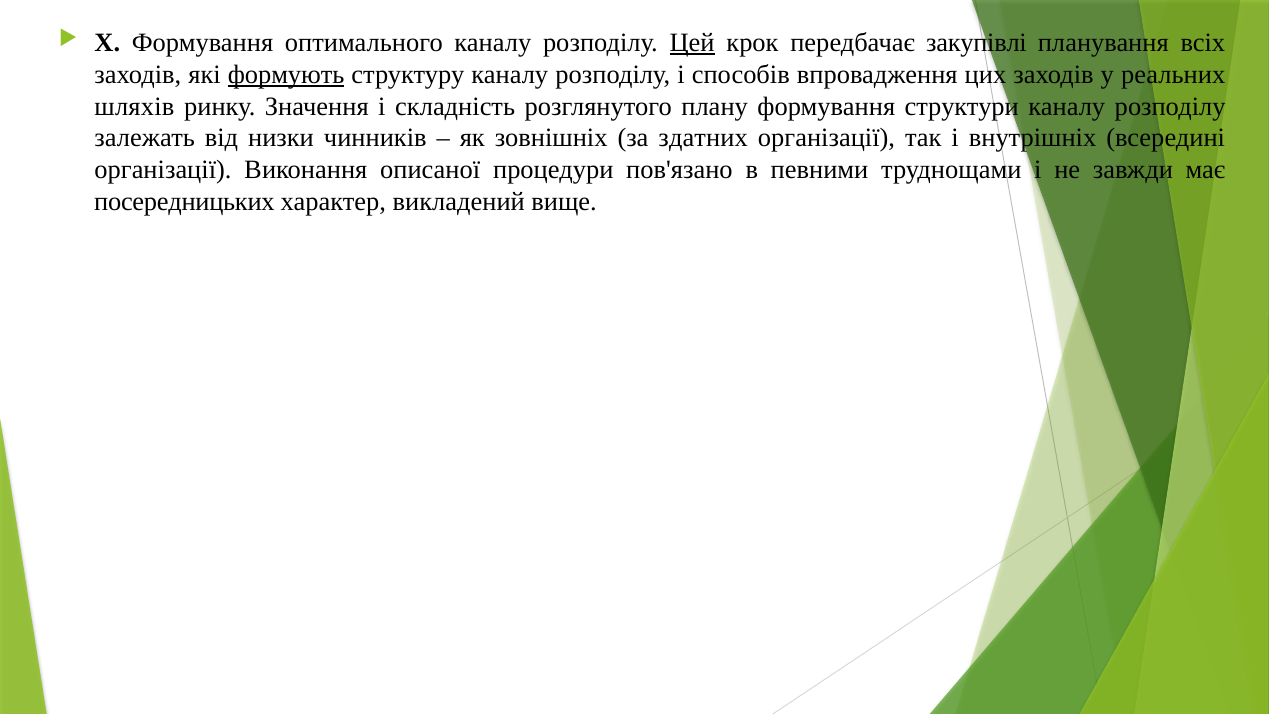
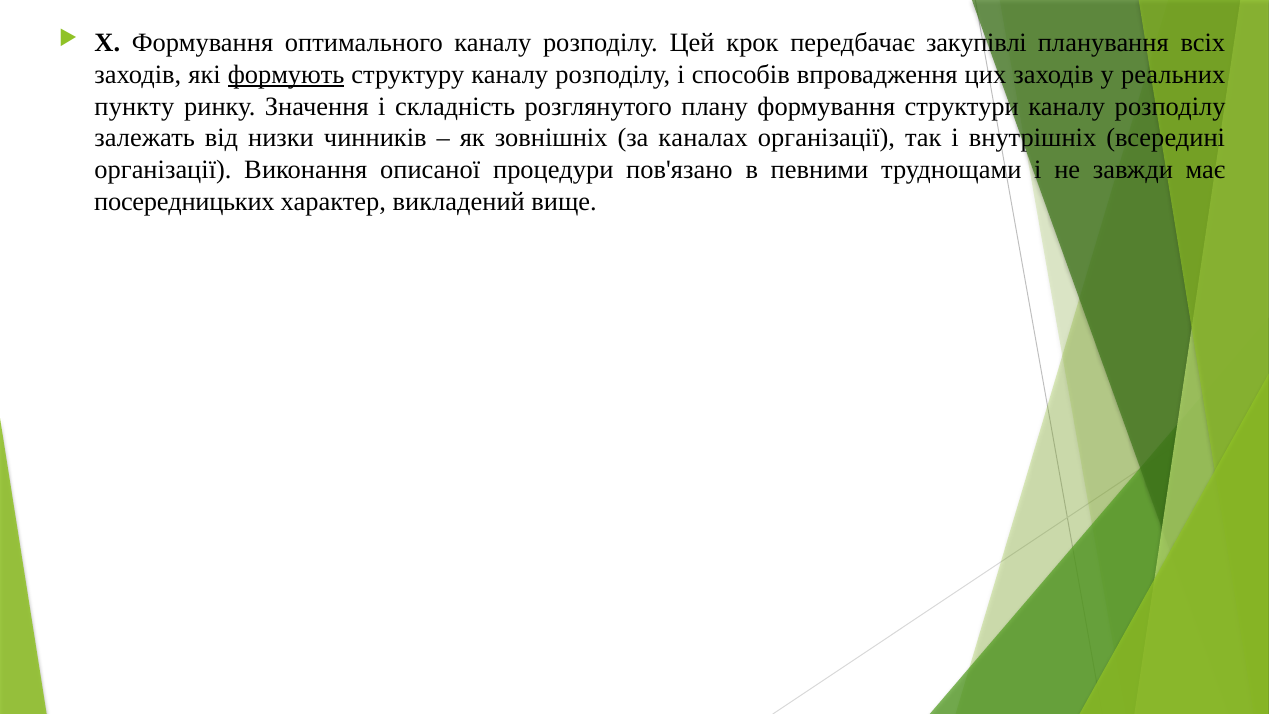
Цей underline: present -> none
шляхів: шляхів -> пункту
здатних: здатних -> каналах
